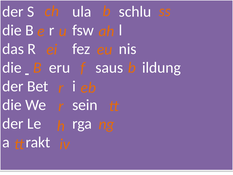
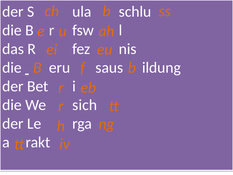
sein: sein -> sich
